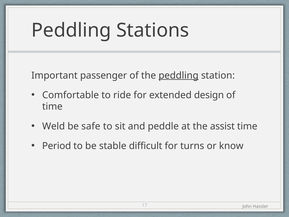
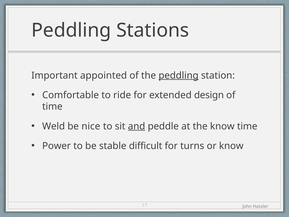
passenger: passenger -> appointed
safe: safe -> nice
and underline: none -> present
the assist: assist -> know
Period: Period -> Power
